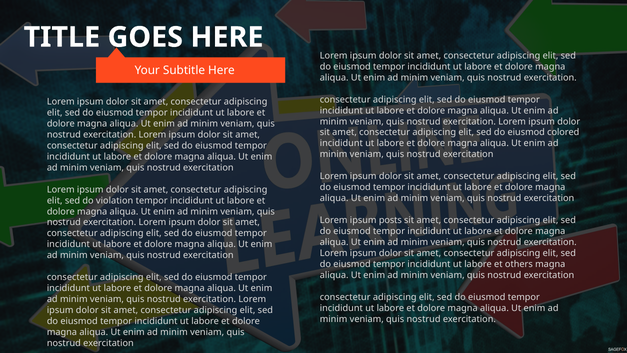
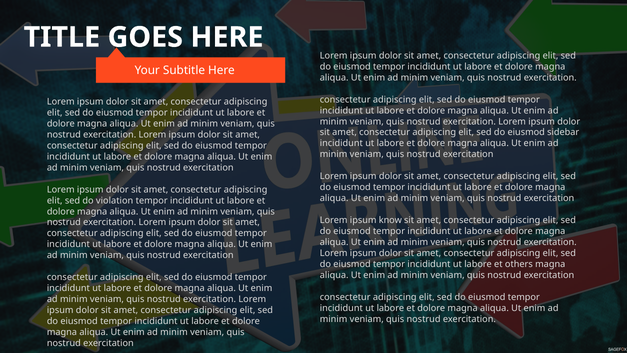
colored: colored -> sidebar
posts: posts -> know
